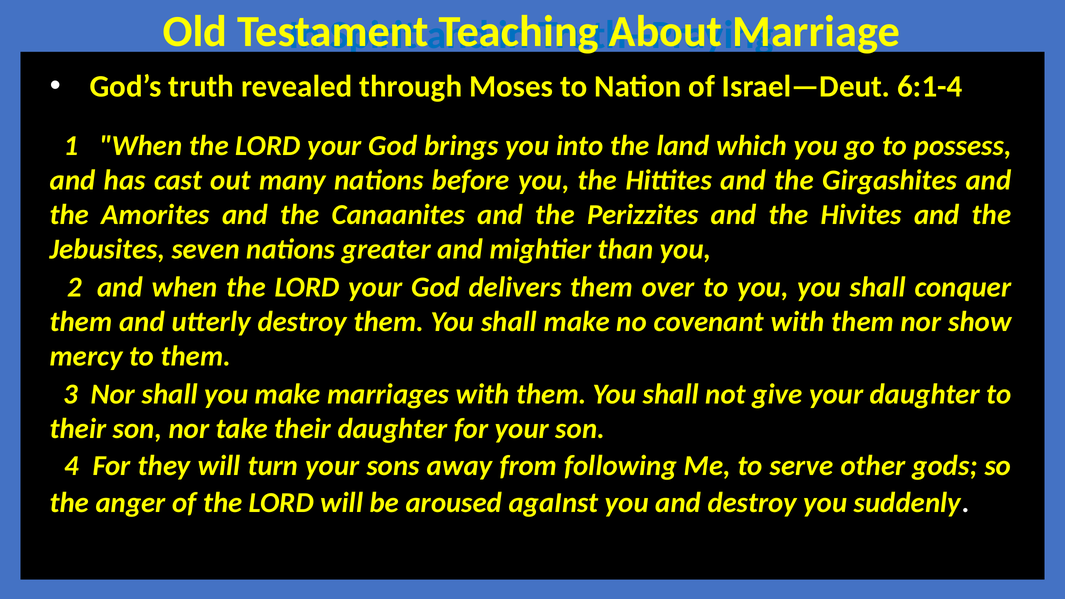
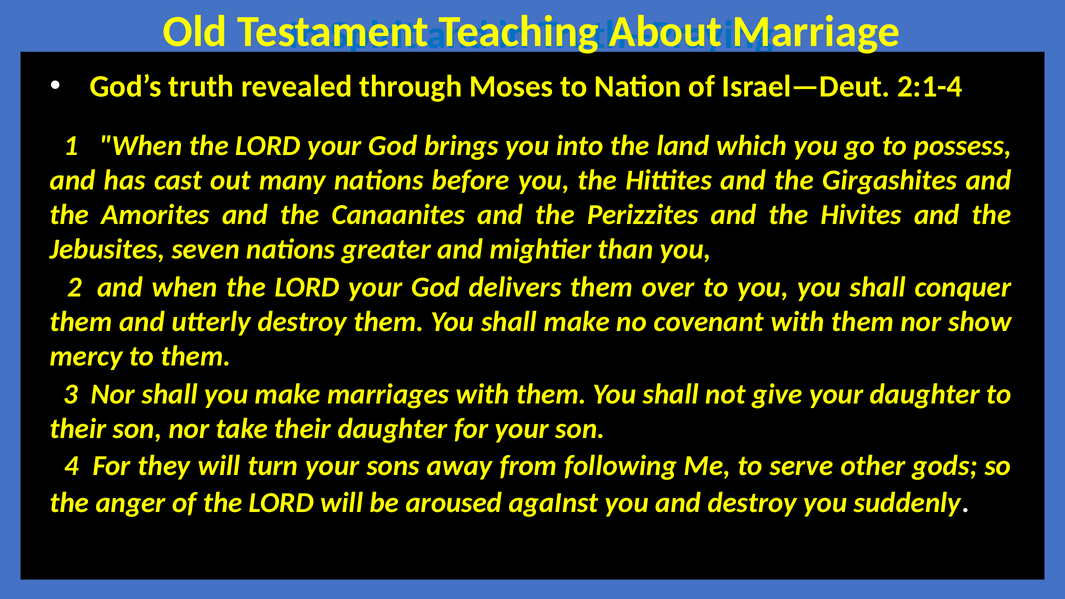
6:1-4: 6:1-4 -> 2:1-4
